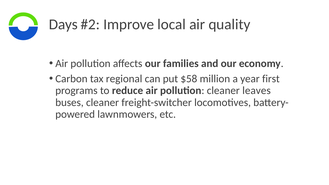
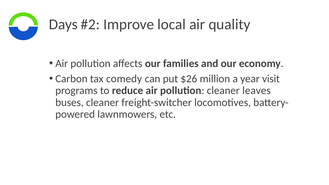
regional: regional -> comedy
$58: $58 -> $26
first: first -> visit
